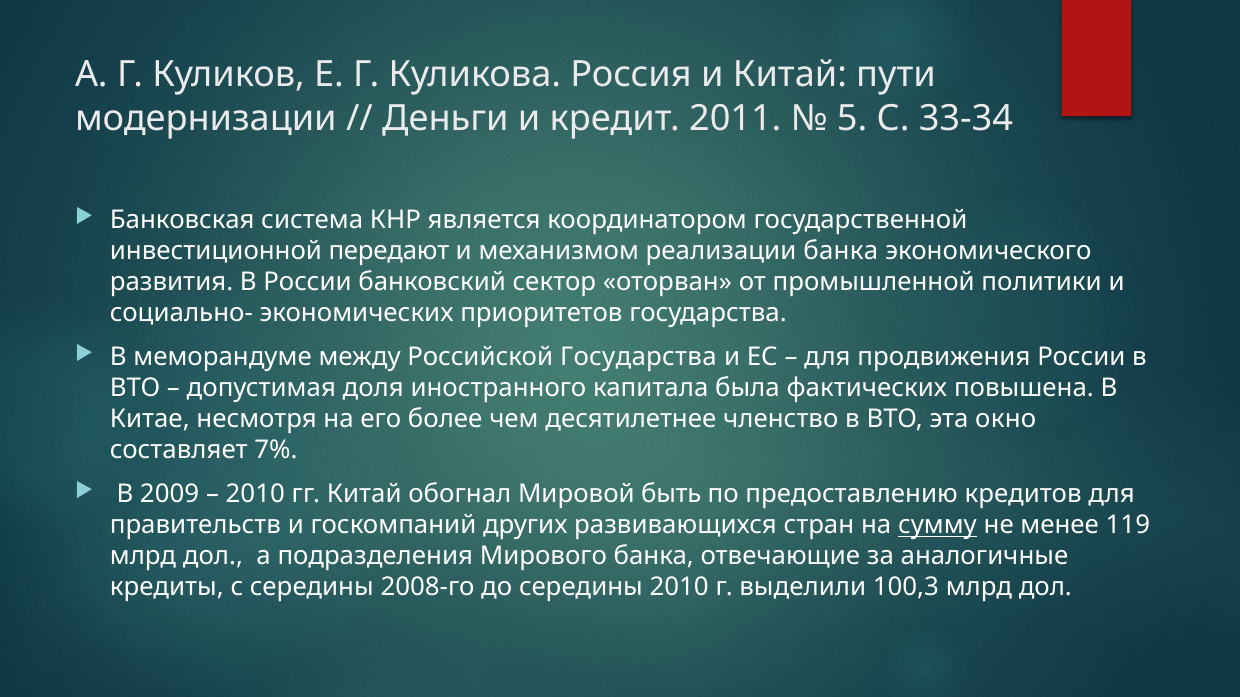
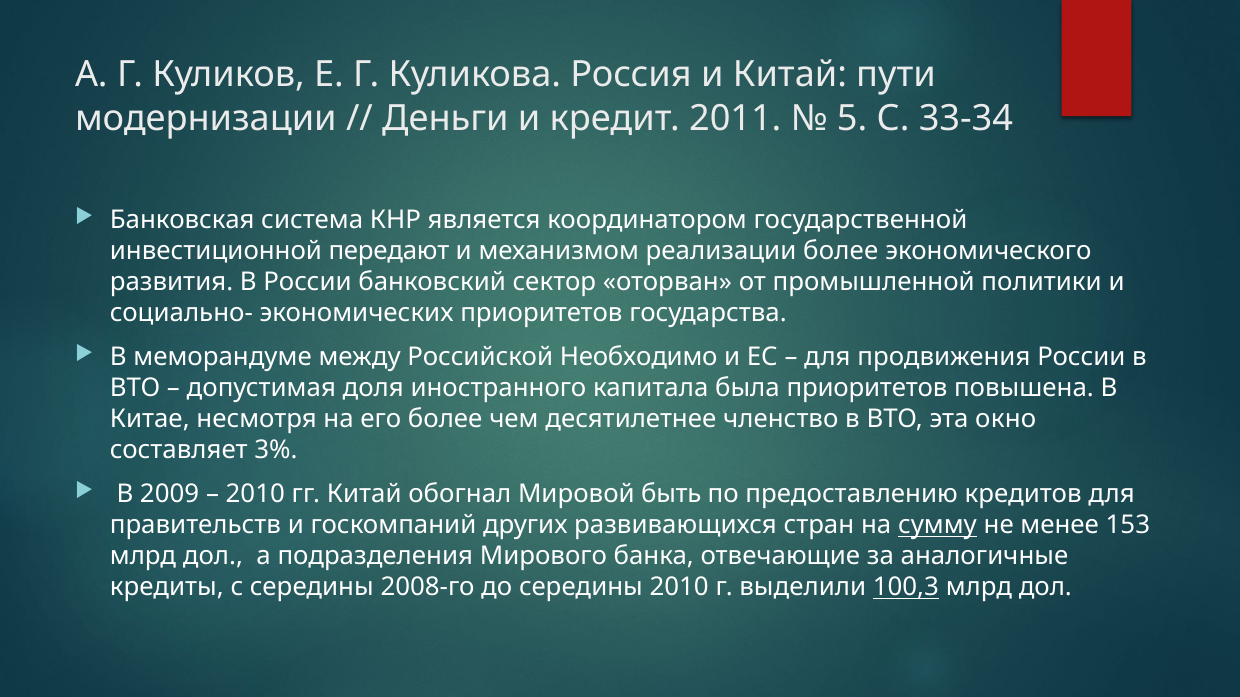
реализации банка: банка -> более
Российской Государства: Государства -> Необходимо
была фактических: фактических -> приоритетов
7%: 7% -> 3%
119: 119 -> 153
100,3 underline: none -> present
